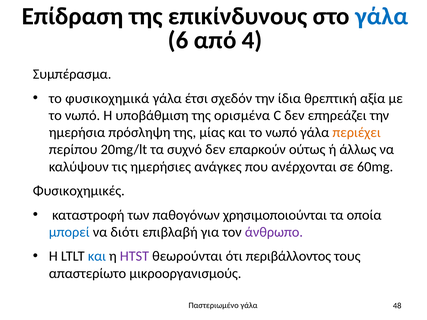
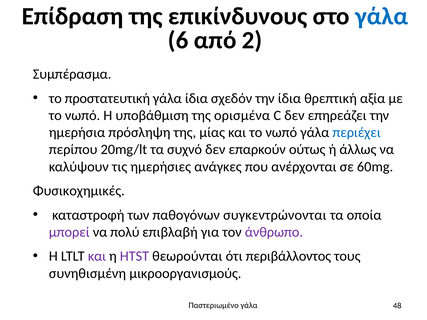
4: 4 -> 2
φυσικοχημικά: φυσικοχημικά -> προστατευτική
γάλα έτσι: έτσι -> ίδια
περιέχει colour: orange -> blue
χρησιμοποιούνται: χρησιμοποιούνται -> συγκεντρώνονται
μπορεί colour: blue -> purple
διότι: διότι -> πολύ
και at (97, 256) colour: blue -> purple
απαστερίωτο: απαστερίωτο -> συνηθισμένη
